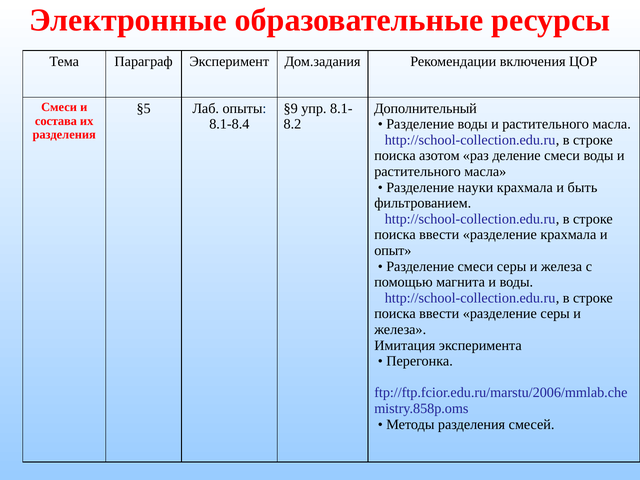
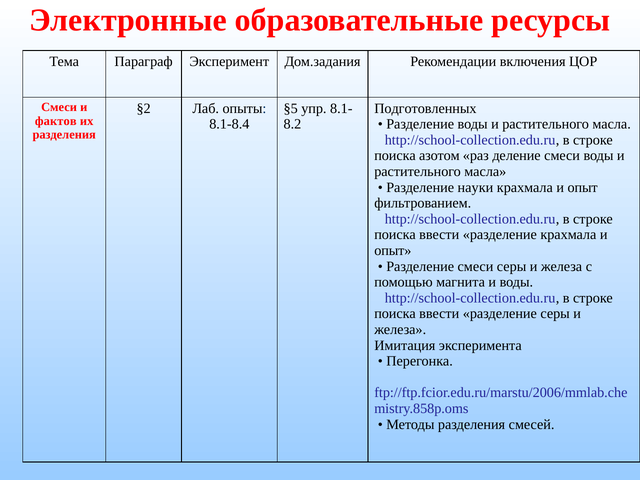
§5: §5 -> §2
§9: §9 -> §5
Дополнительный: Дополнительный -> Подготовленных
состава: состава -> фактов
быть at (582, 187): быть -> опыт
